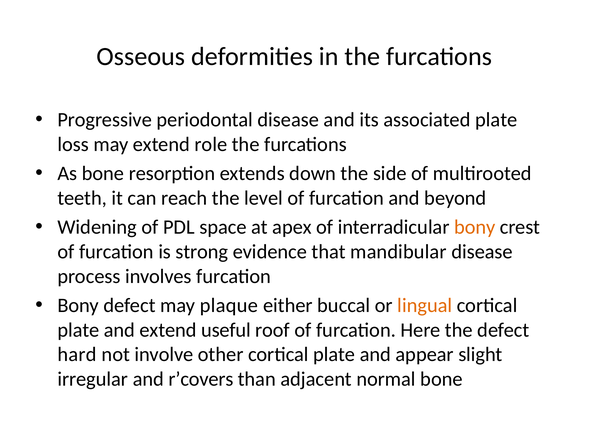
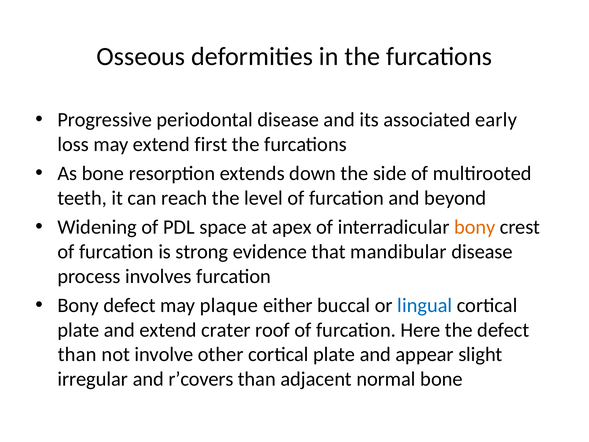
associated plate: plate -> early
role: role -> first
lingual colour: orange -> blue
useful: useful -> crater
hard at (77, 354): hard -> than
